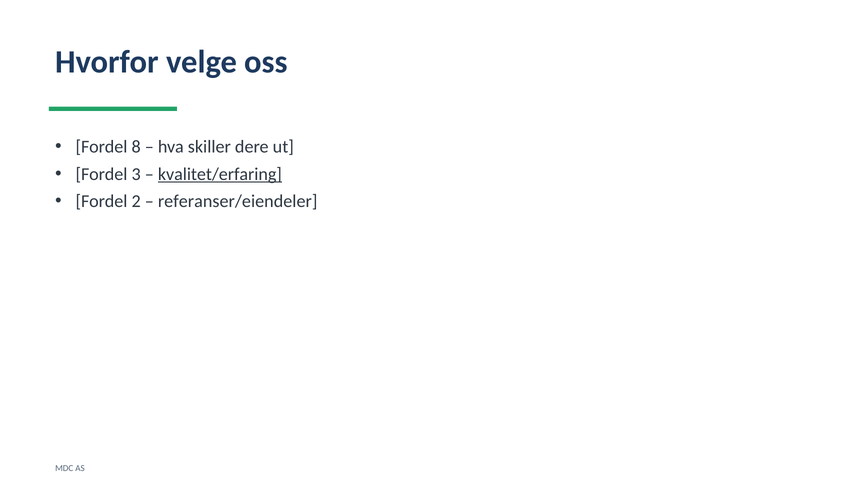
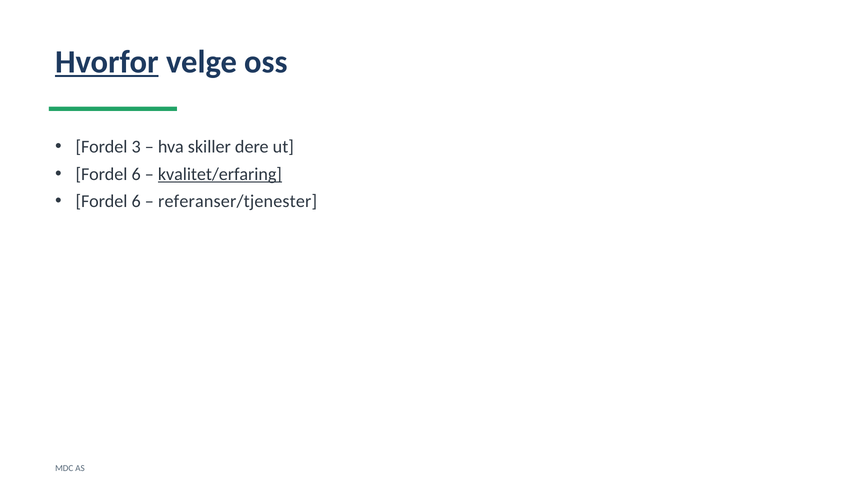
Hvorfor underline: none -> present
8: 8 -> 3
3 at (136, 174): 3 -> 6
2 at (136, 201): 2 -> 6
referanser/eiendeler: referanser/eiendeler -> referanser/tjenester
